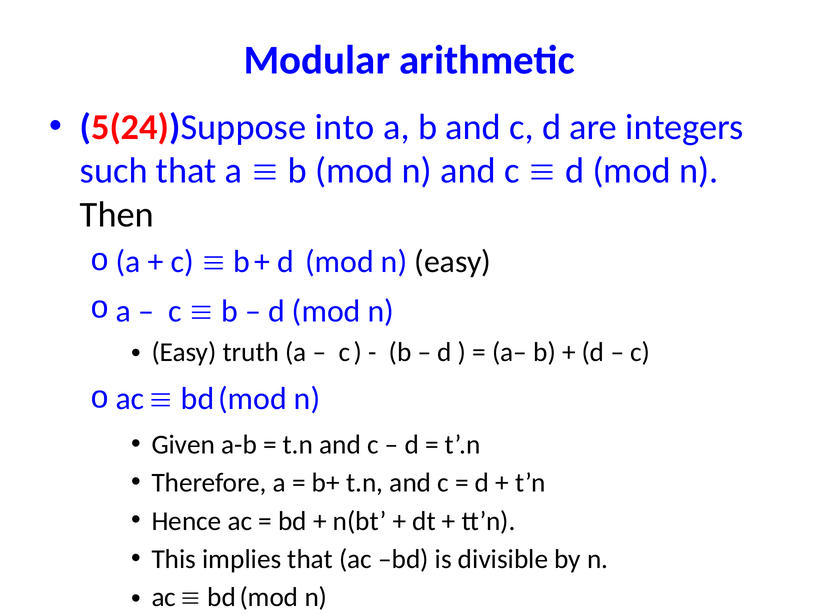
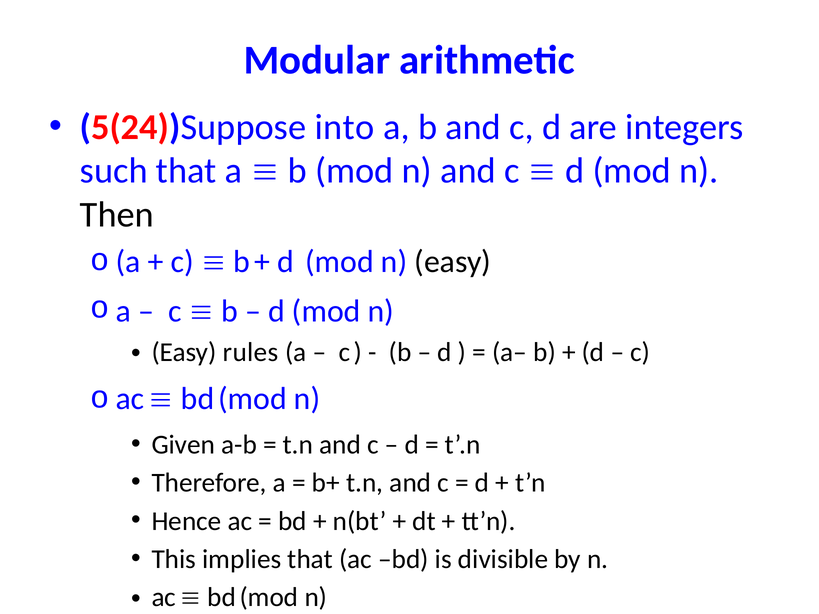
truth: truth -> rules
